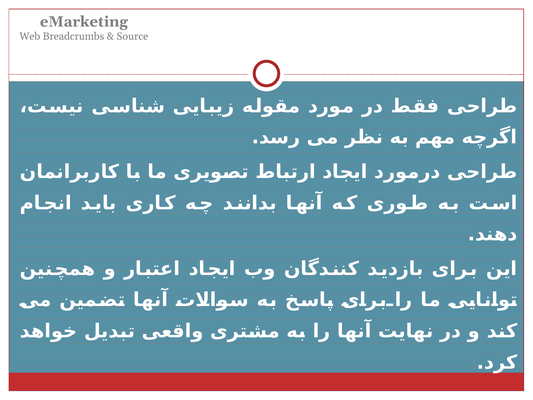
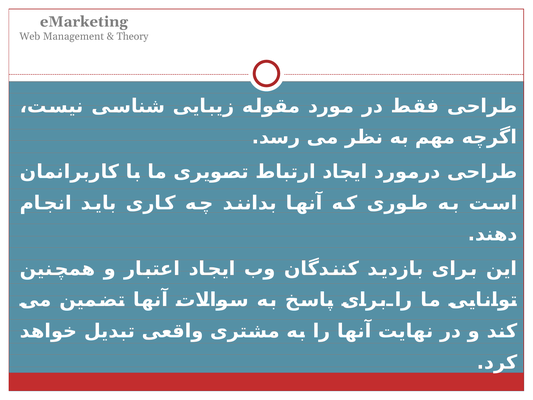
Breadcrumbs: Breadcrumbs -> Management
Source: Source -> Theory
